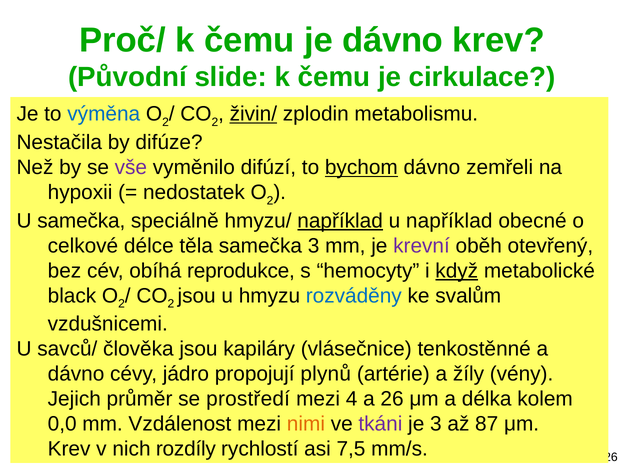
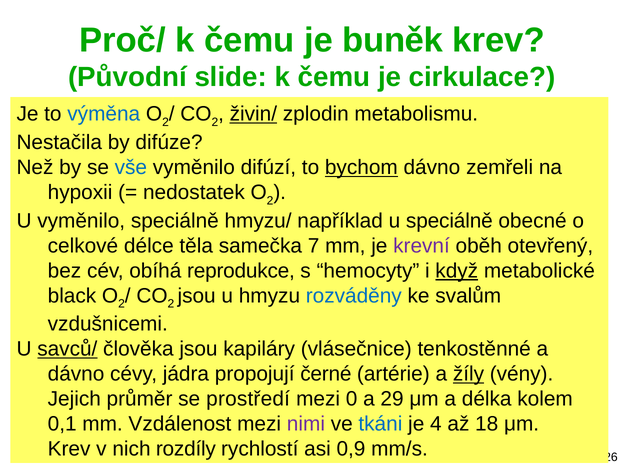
je dávno: dávno -> buněk
vše colour: purple -> blue
U samečka: samečka -> vyměnilo
například at (340, 221) underline: present -> none
u například: například -> speciálně
samečka 3: 3 -> 7
savců/ underline: none -> present
jádro: jádro -> jádra
plynů: plynů -> černé
žíly underline: none -> present
4: 4 -> 0
a 26: 26 -> 29
0,0: 0,0 -> 0,1
nimi colour: orange -> purple
tkáni colour: purple -> blue
je 3: 3 -> 4
87: 87 -> 18
7,5: 7,5 -> 0,9
